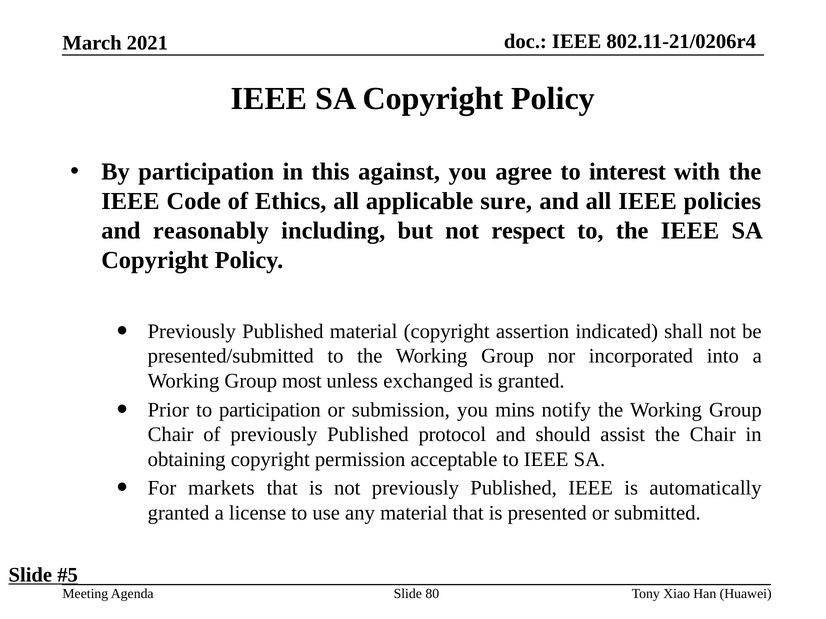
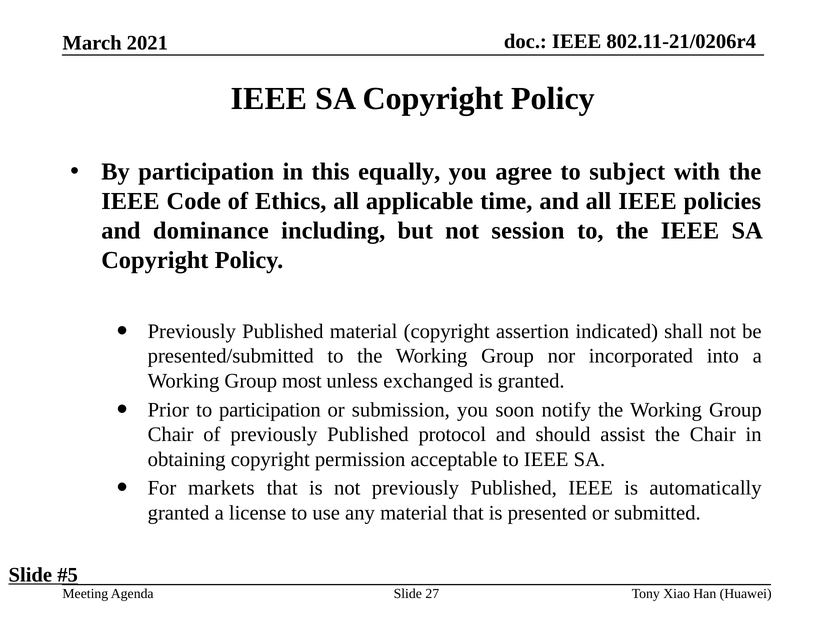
against: against -> equally
interest: interest -> subject
sure: sure -> time
reasonably: reasonably -> dominance
respect: respect -> session
mins: mins -> soon
80: 80 -> 27
